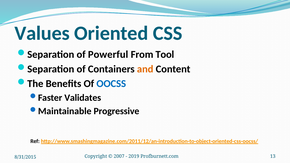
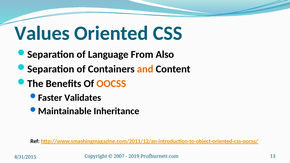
Powerful: Powerful -> Language
Tool: Tool -> Also
OOCSS colour: blue -> orange
Progressive: Progressive -> Inheritance
